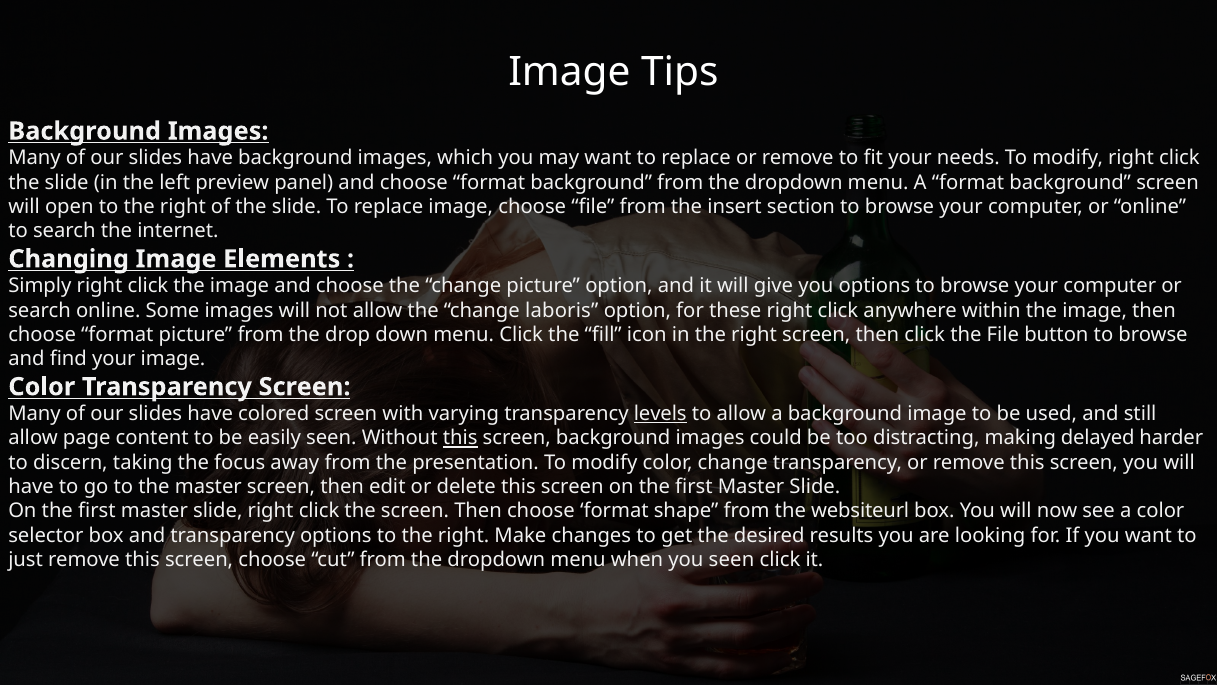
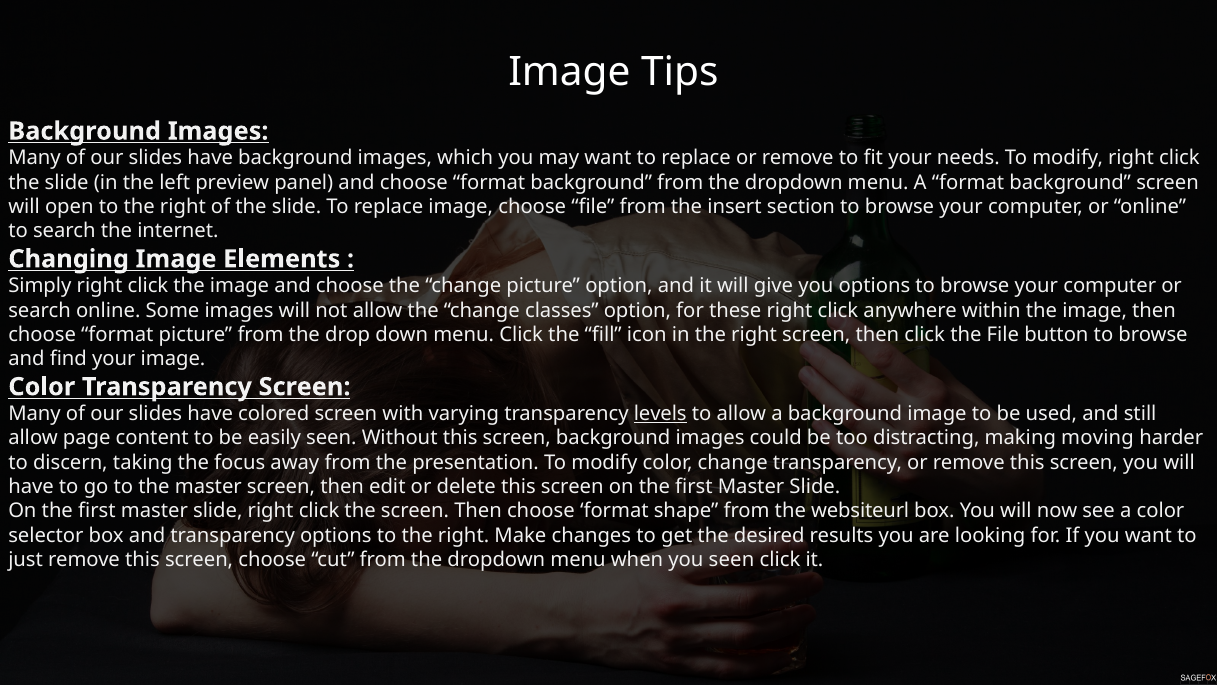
laboris: laboris -> classes
this at (460, 438) underline: present -> none
delayed: delayed -> moving
